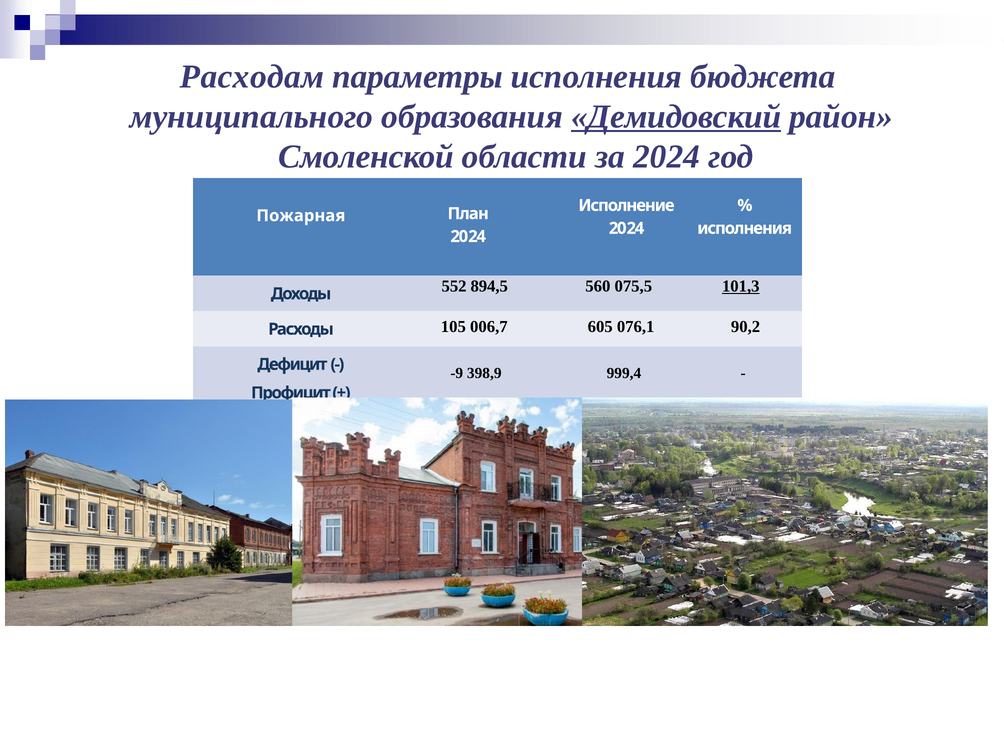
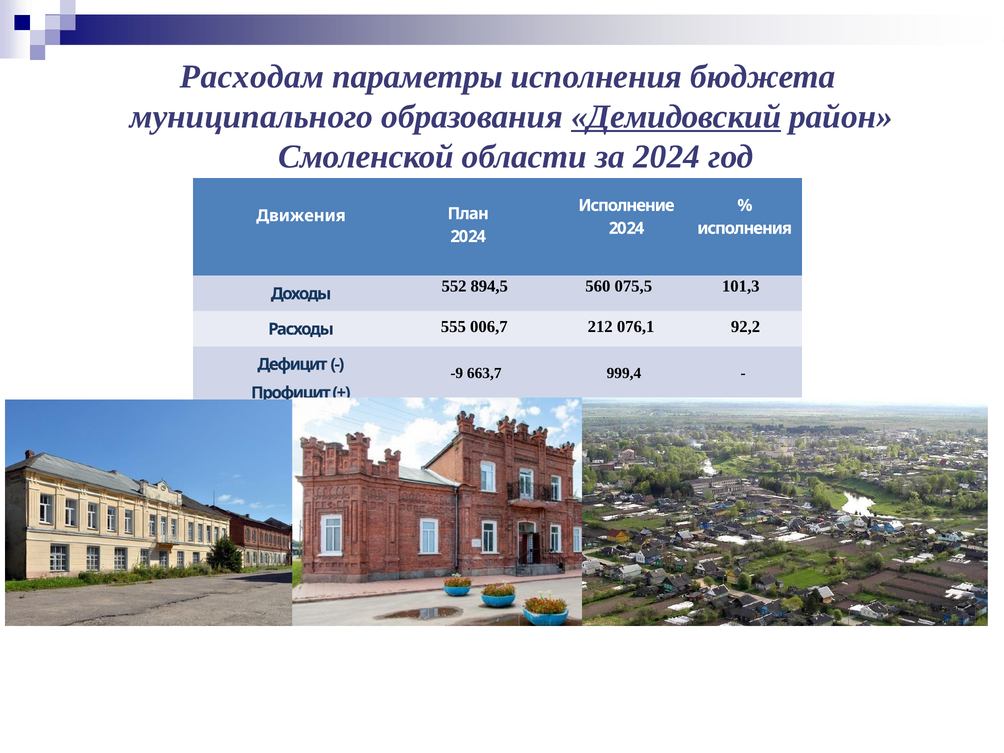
Пожарная: Пожарная -> Движения
101,3 underline: present -> none
105: 105 -> 555
605: 605 -> 212
90,2: 90,2 -> 92,2
398,9: 398,9 -> 663,7
